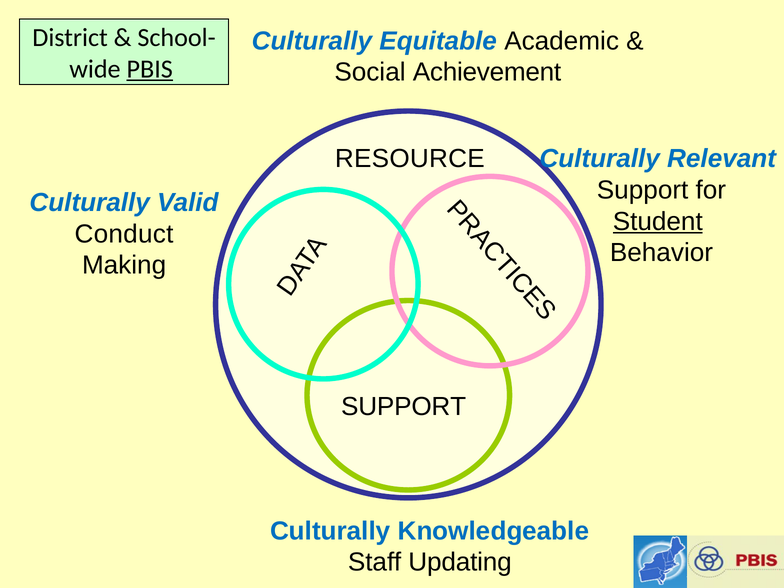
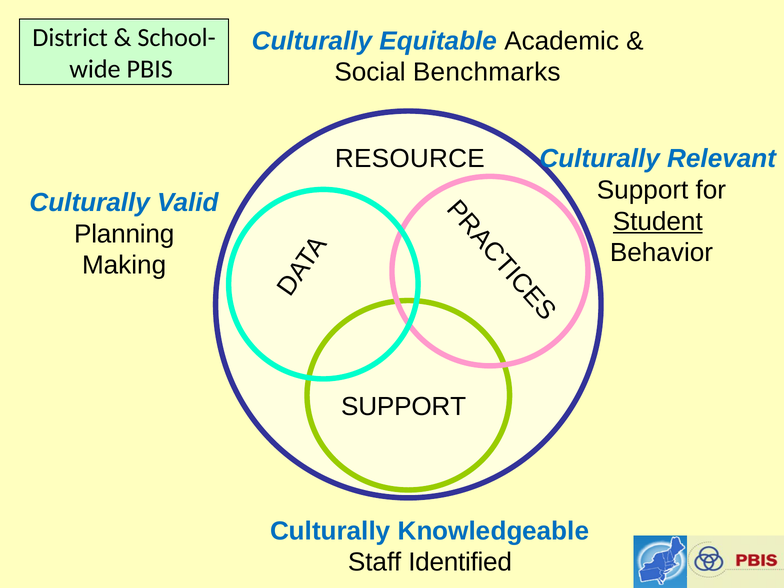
PBIS underline: present -> none
Achievement: Achievement -> Benchmarks
Conduct: Conduct -> Planning
Updating: Updating -> Identified
